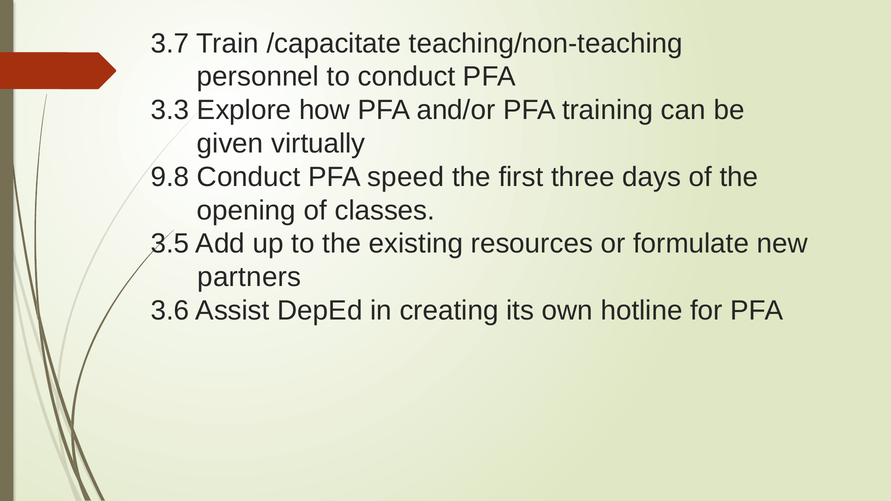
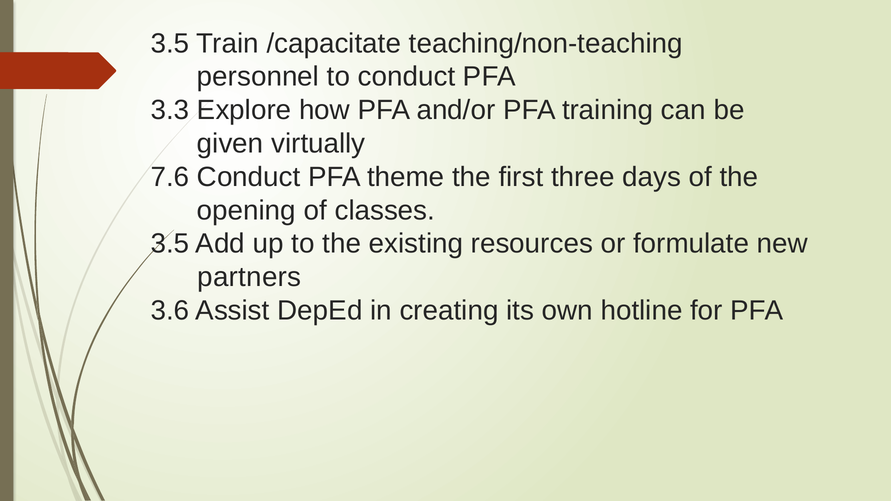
3.7 at (170, 43): 3.7 -> 3.5
9.8: 9.8 -> 7.6
speed: speed -> theme
